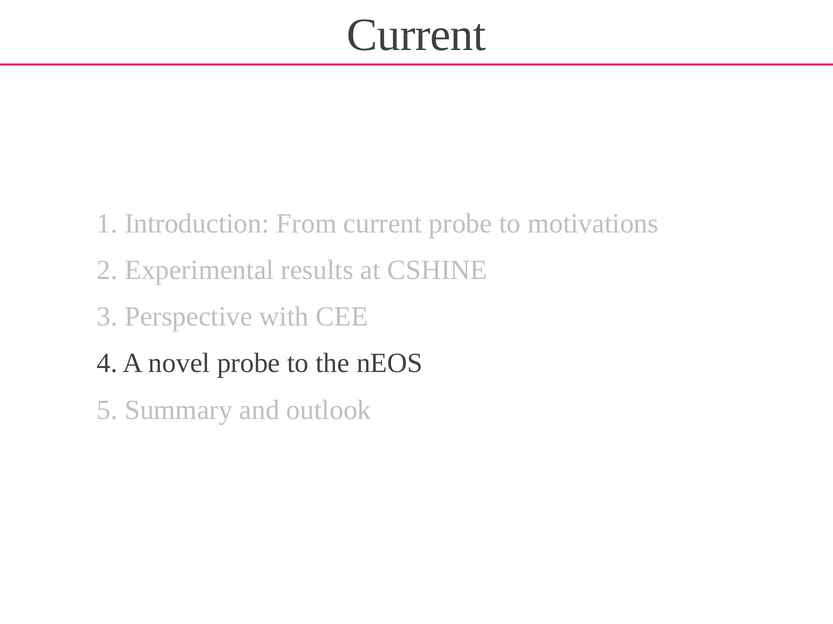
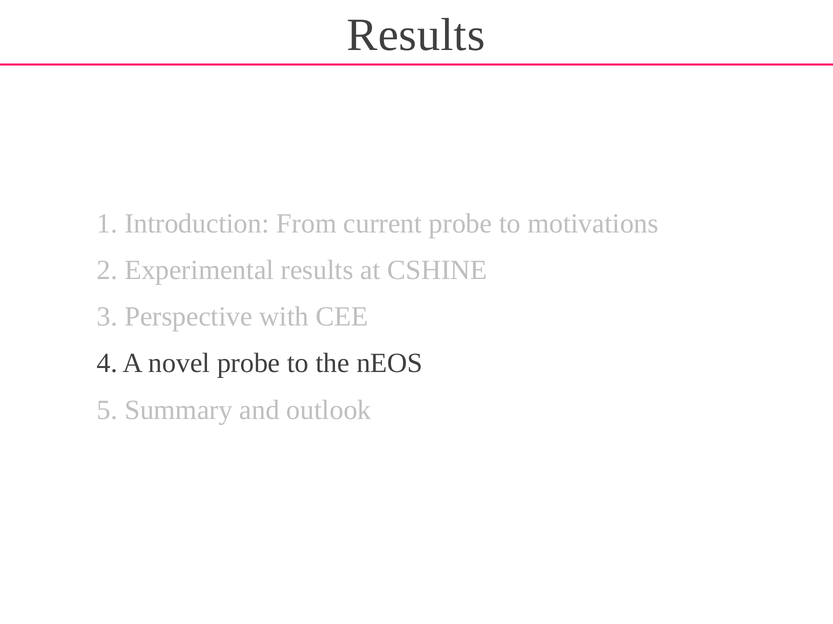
Current at (416, 35): Current -> Results
